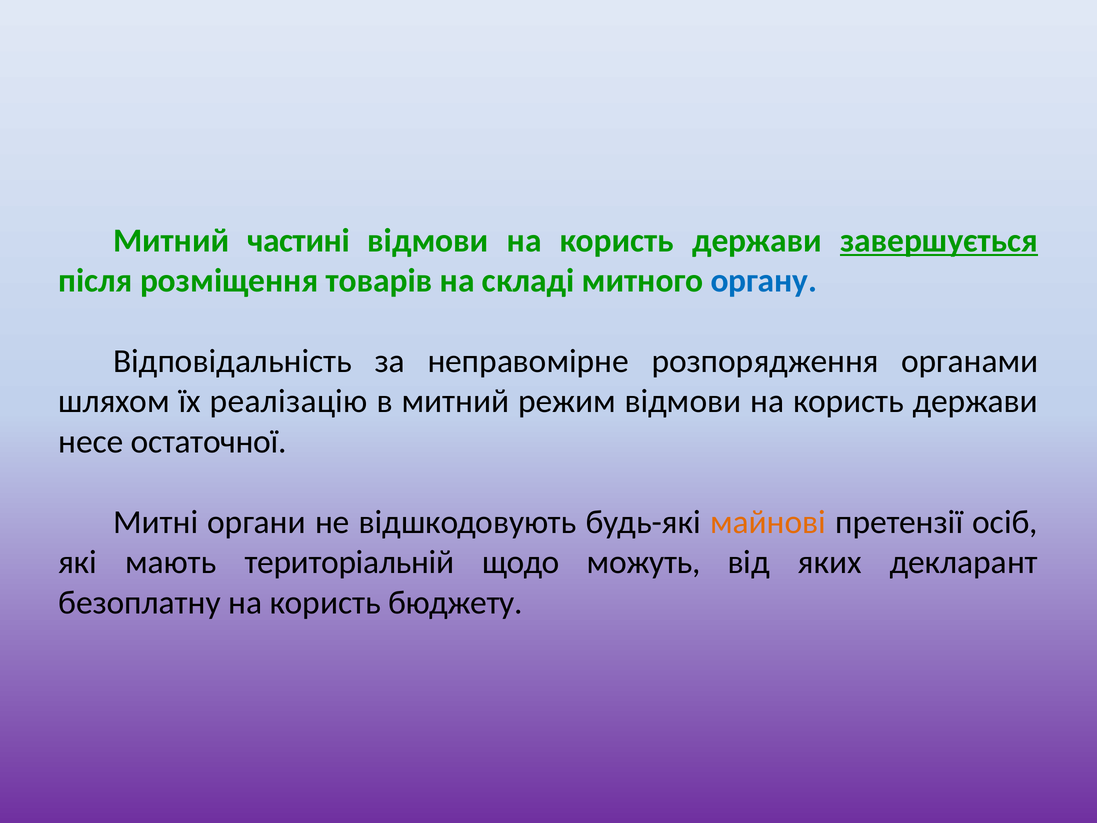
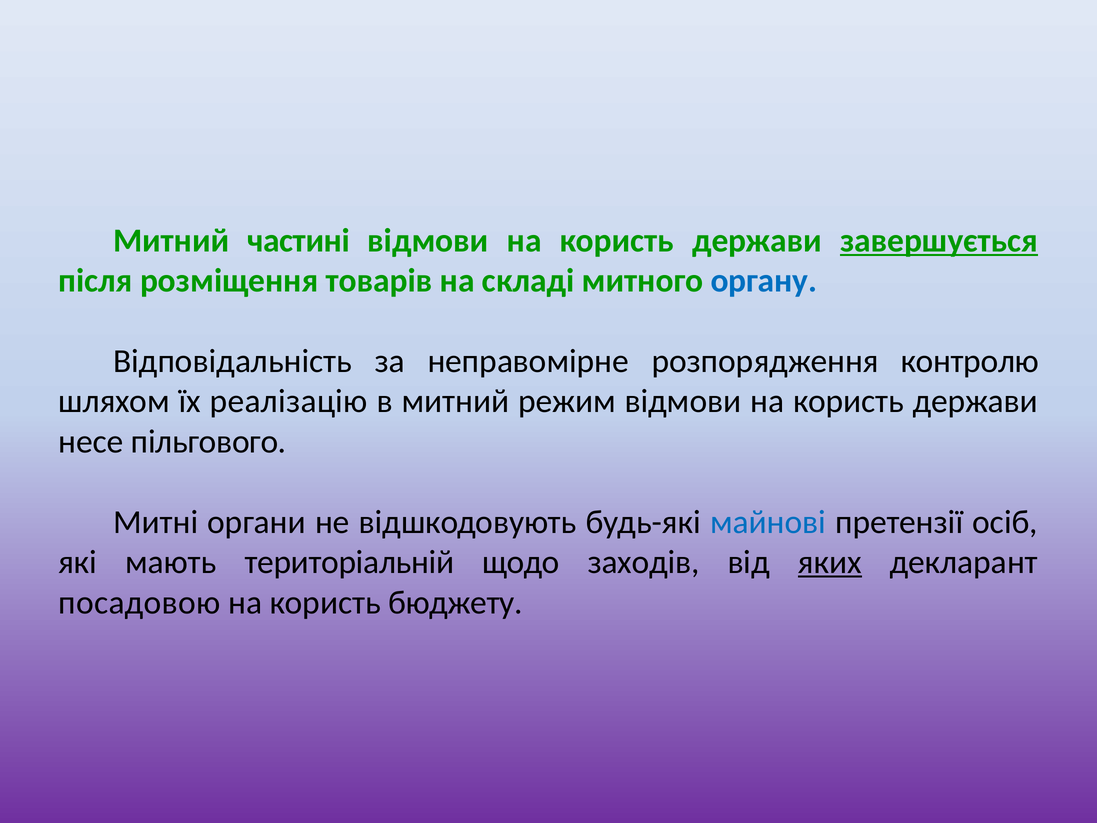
органами: органами -> контролю
остаточної: остаточної -> пільгового
майнові colour: orange -> blue
можуть: можуть -> заходів
яких underline: none -> present
безоплатну: безоплатну -> посадовою
